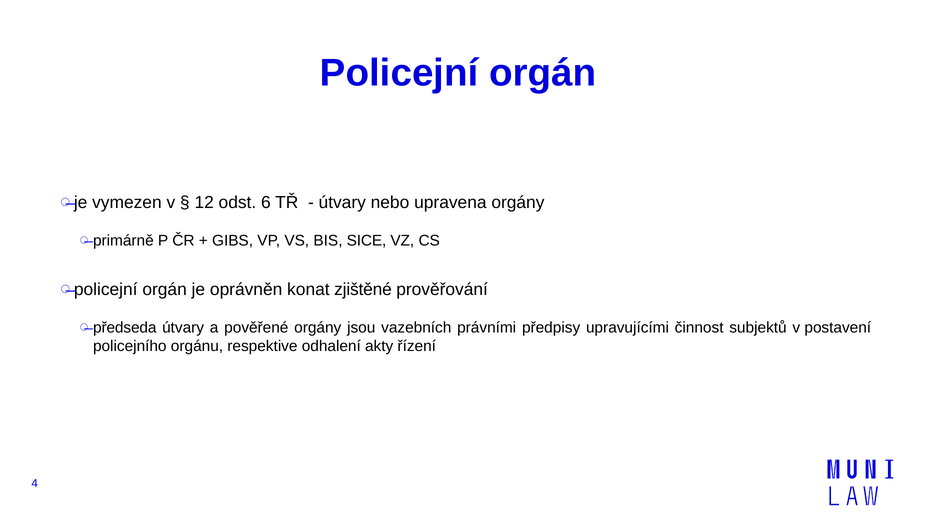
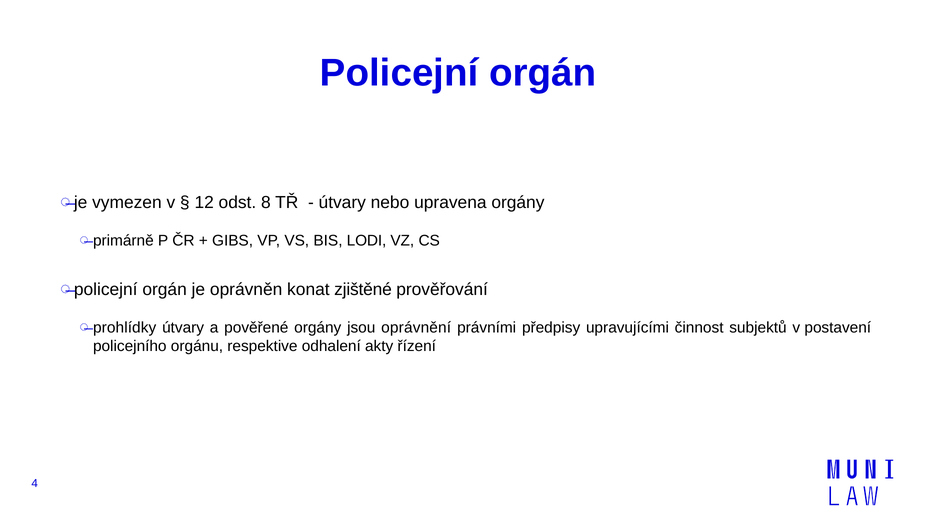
6: 6 -> 8
SICE: SICE -> LODI
předseda: předseda -> prohlídky
vazebních: vazebních -> oprávnění
